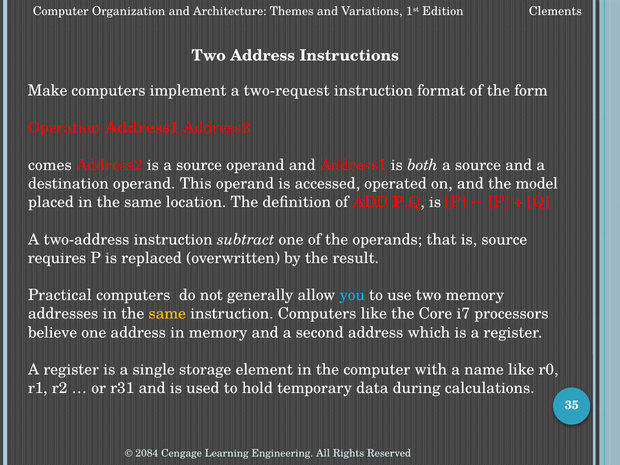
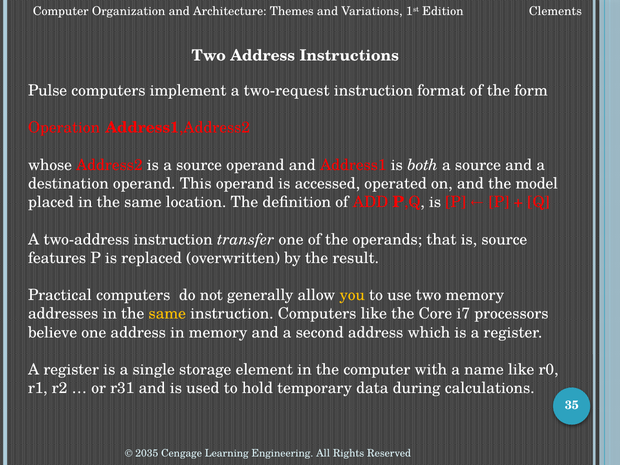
Make: Make -> Pulse
comes: comes -> whose
subtract: subtract -> transfer
requires: requires -> features
you colour: light blue -> yellow
2084: 2084 -> 2035
